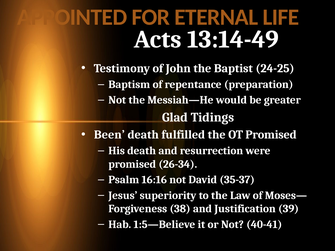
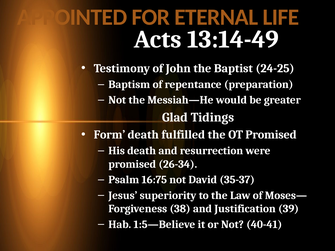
Been: Been -> Form
16:16: 16:16 -> 16:75
